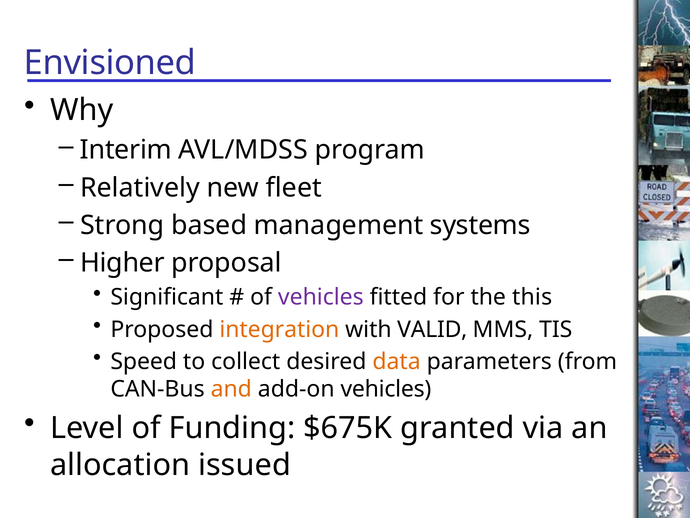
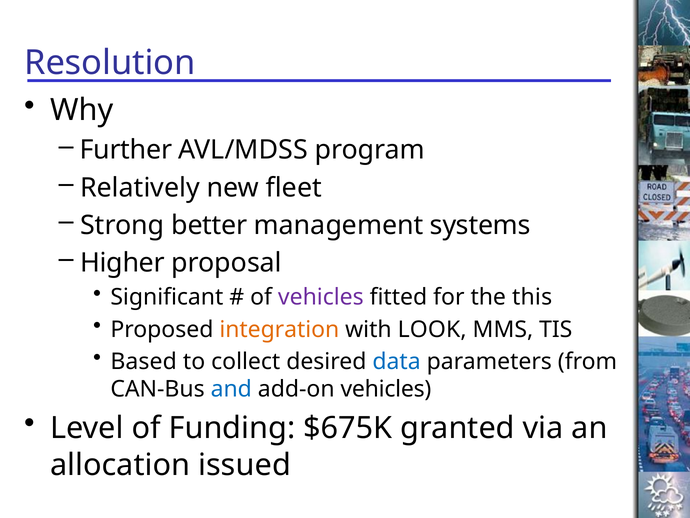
Envisioned: Envisioned -> Resolution
Interim: Interim -> Further
based: based -> better
VALID: VALID -> LOOK
Speed: Speed -> Based
data colour: orange -> blue
and colour: orange -> blue
